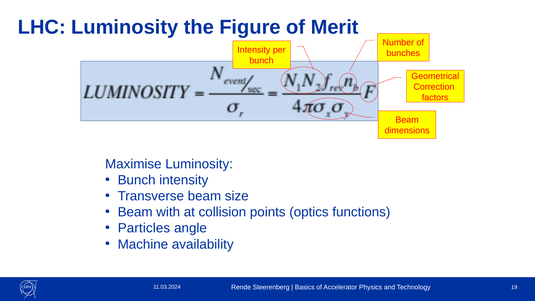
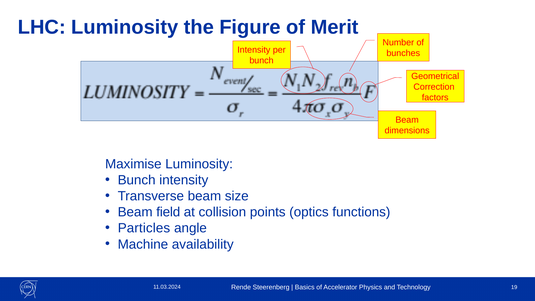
with: with -> field
